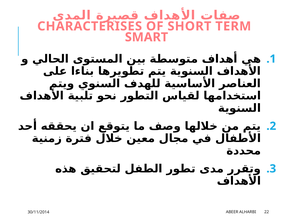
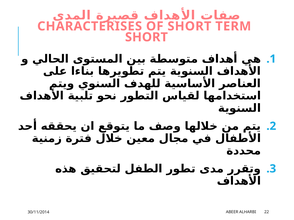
SMART at (147, 37): SMART -> SHORT
